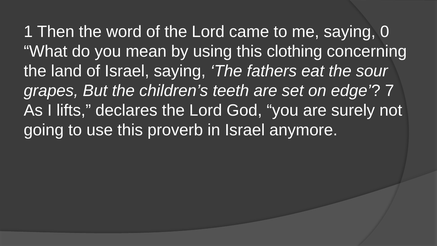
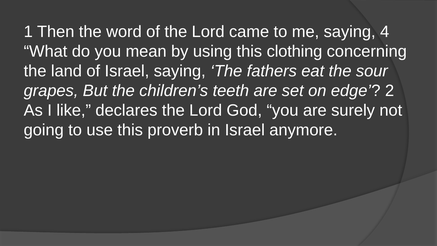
0: 0 -> 4
7: 7 -> 2
lifts: lifts -> like
